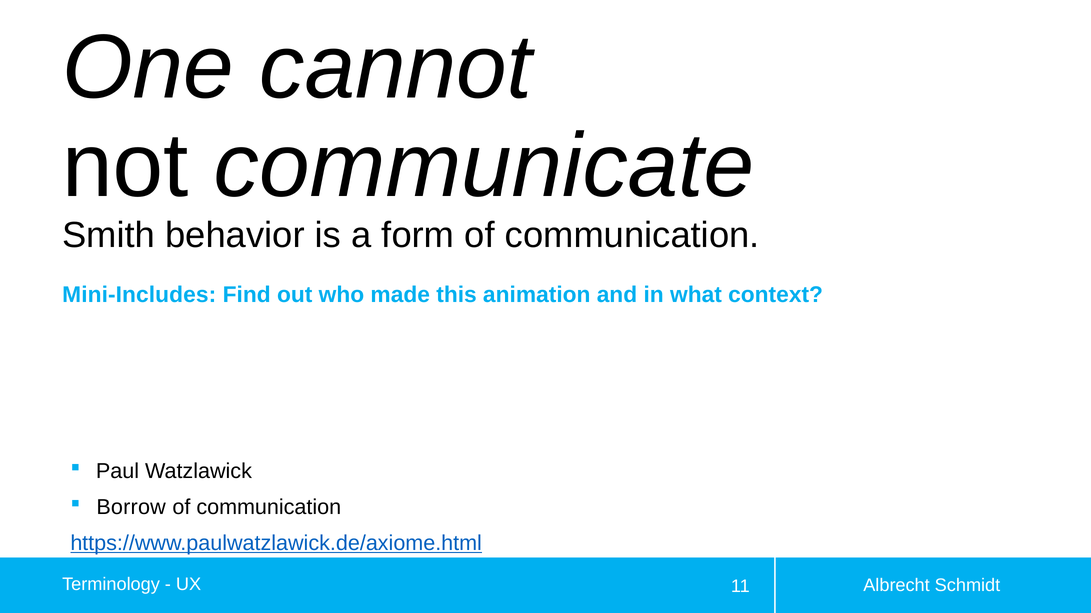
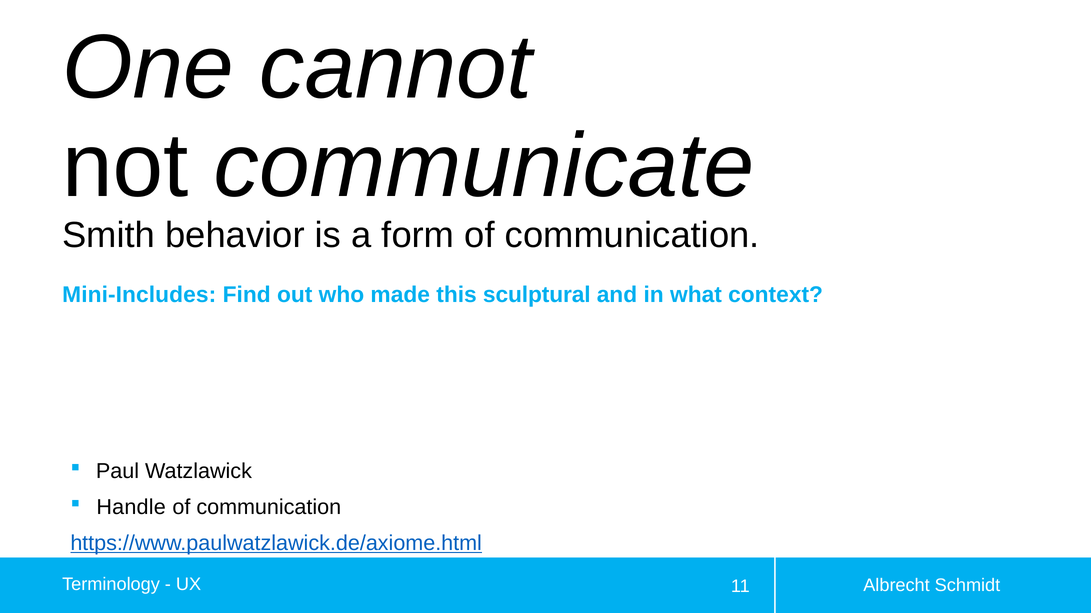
animation: animation -> sculptural
Borrow: Borrow -> Handle
